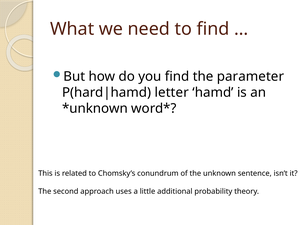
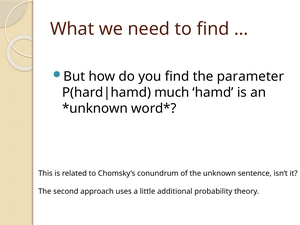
letter: letter -> much
